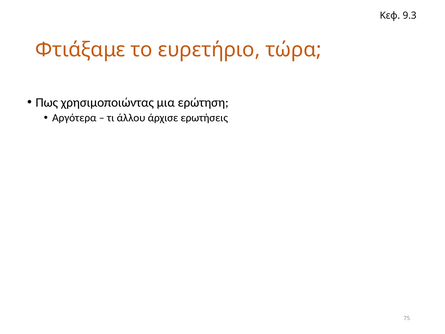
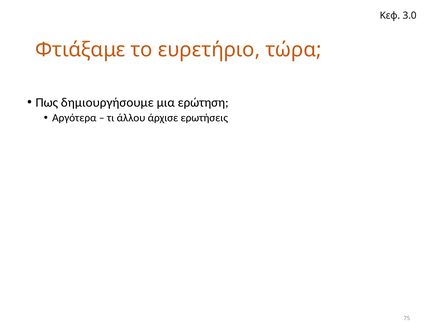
9.3: 9.3 -> 3.0
χρησιμοποιώντας: χρησιμοποιώντας -> δημιουργήσουμε
